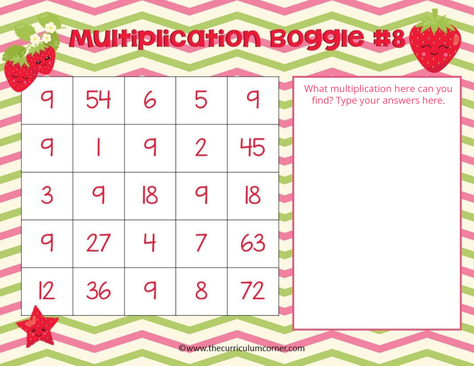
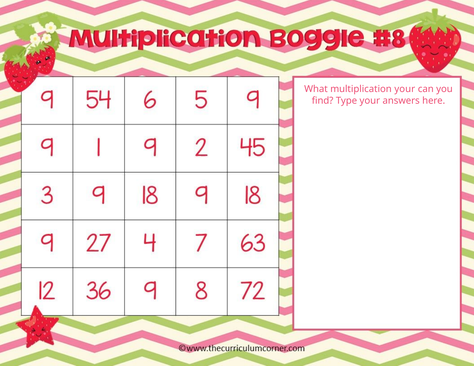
multiplication here: here -> your
